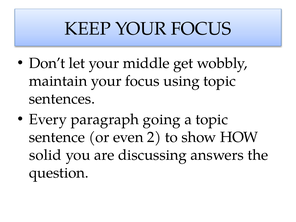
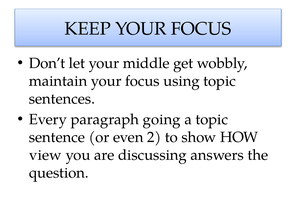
solid: solid -> view
